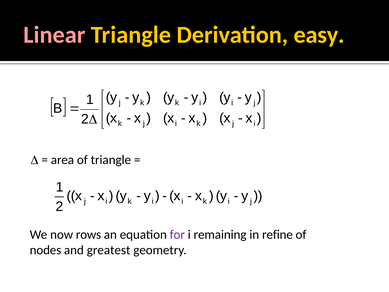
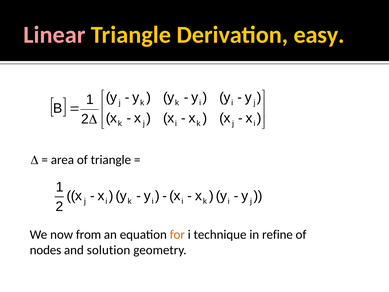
rows: rows -> from
for colour: purple -> orange
remaining: remaining -> technique
greatest: greatest -> solution
